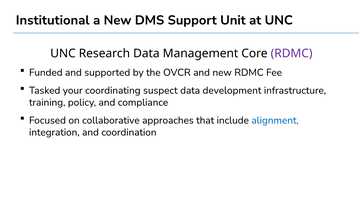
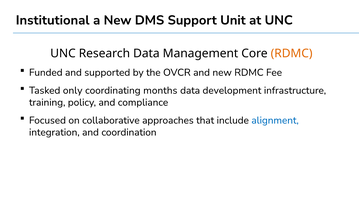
RDMC at (292, 53) colour: purple -> orange
your: your -> only
suspect: suspect -> months
